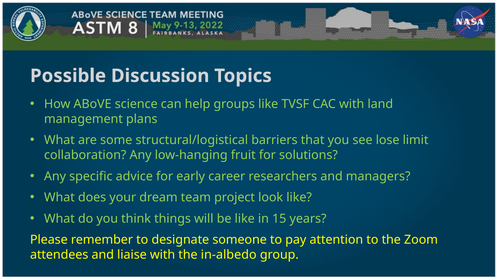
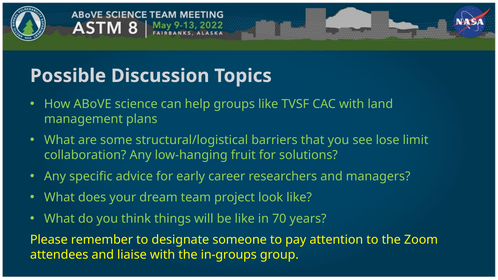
15: 15 -> 70
in-albedo: in-albedo -> in-groups
